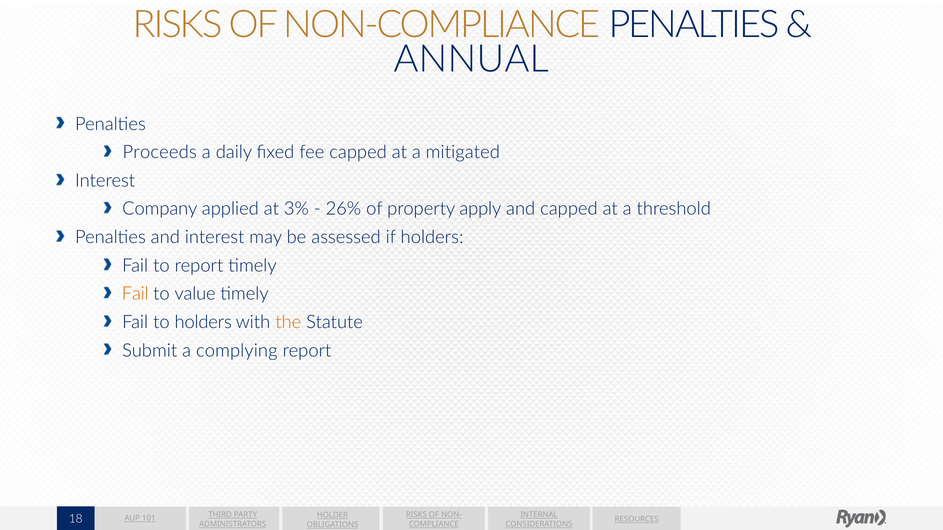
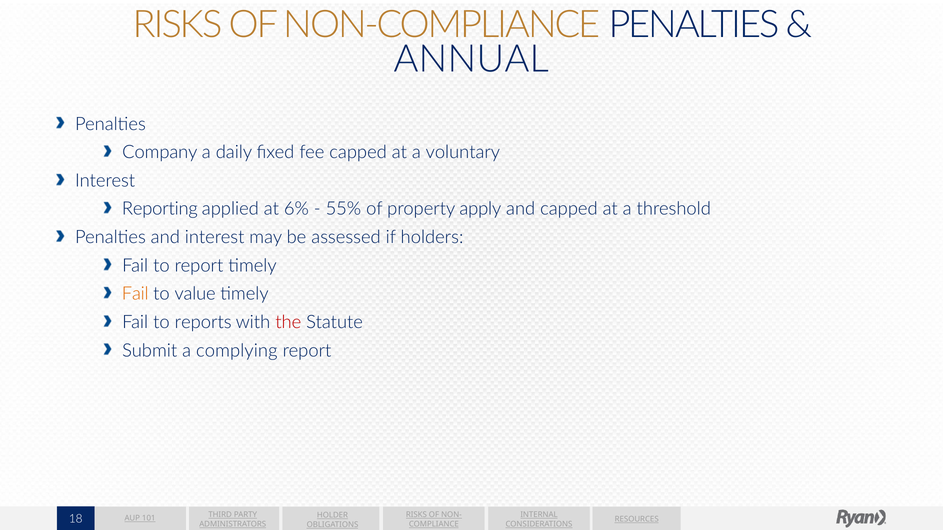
Proceeds: Proceeds -> Company
mitigated: mitigated -> voluntary
Company: Company -> Reporting
3%: 3% -> 6%
26%: 26% -> 55%
to holders: holders -> reports
the colour: orange -> red
